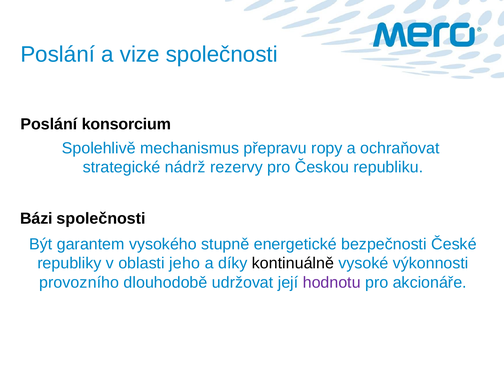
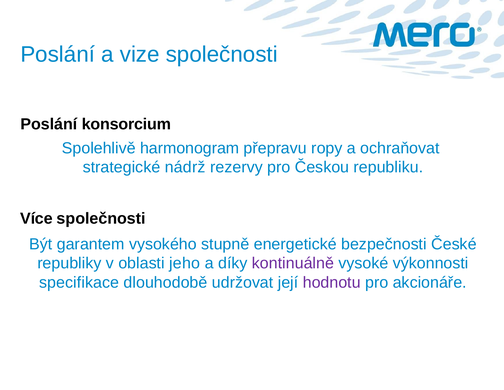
mechanismus: mechanismus -> harmonogram
Bázi: Bázi -> Více
kontinuálně colour: black -> purple
provozního: provozního -> specifikace
